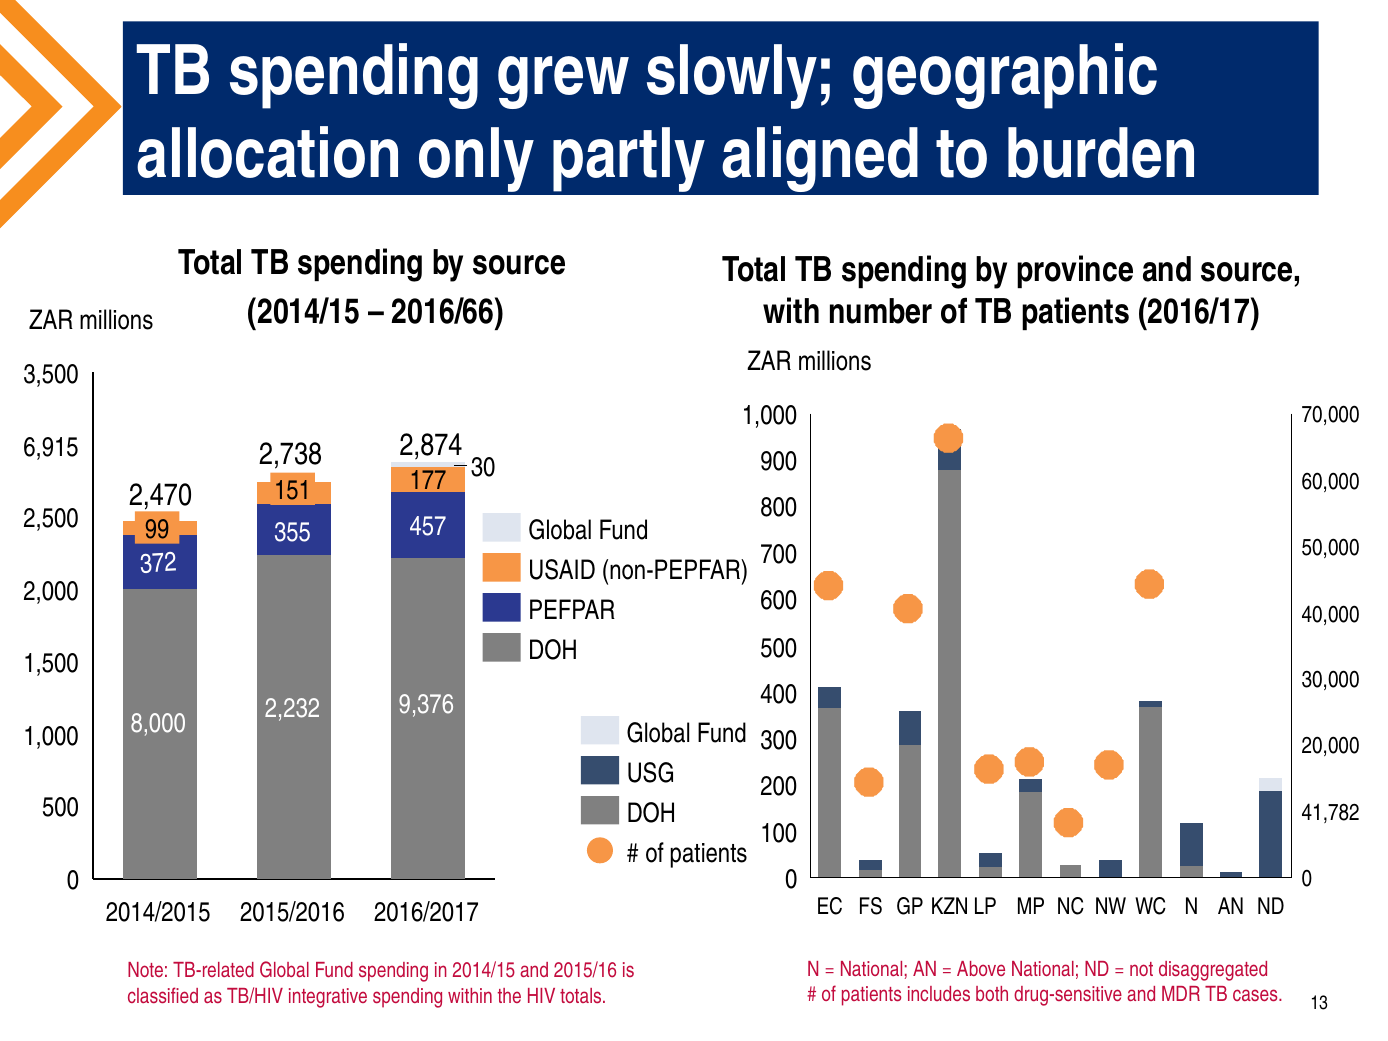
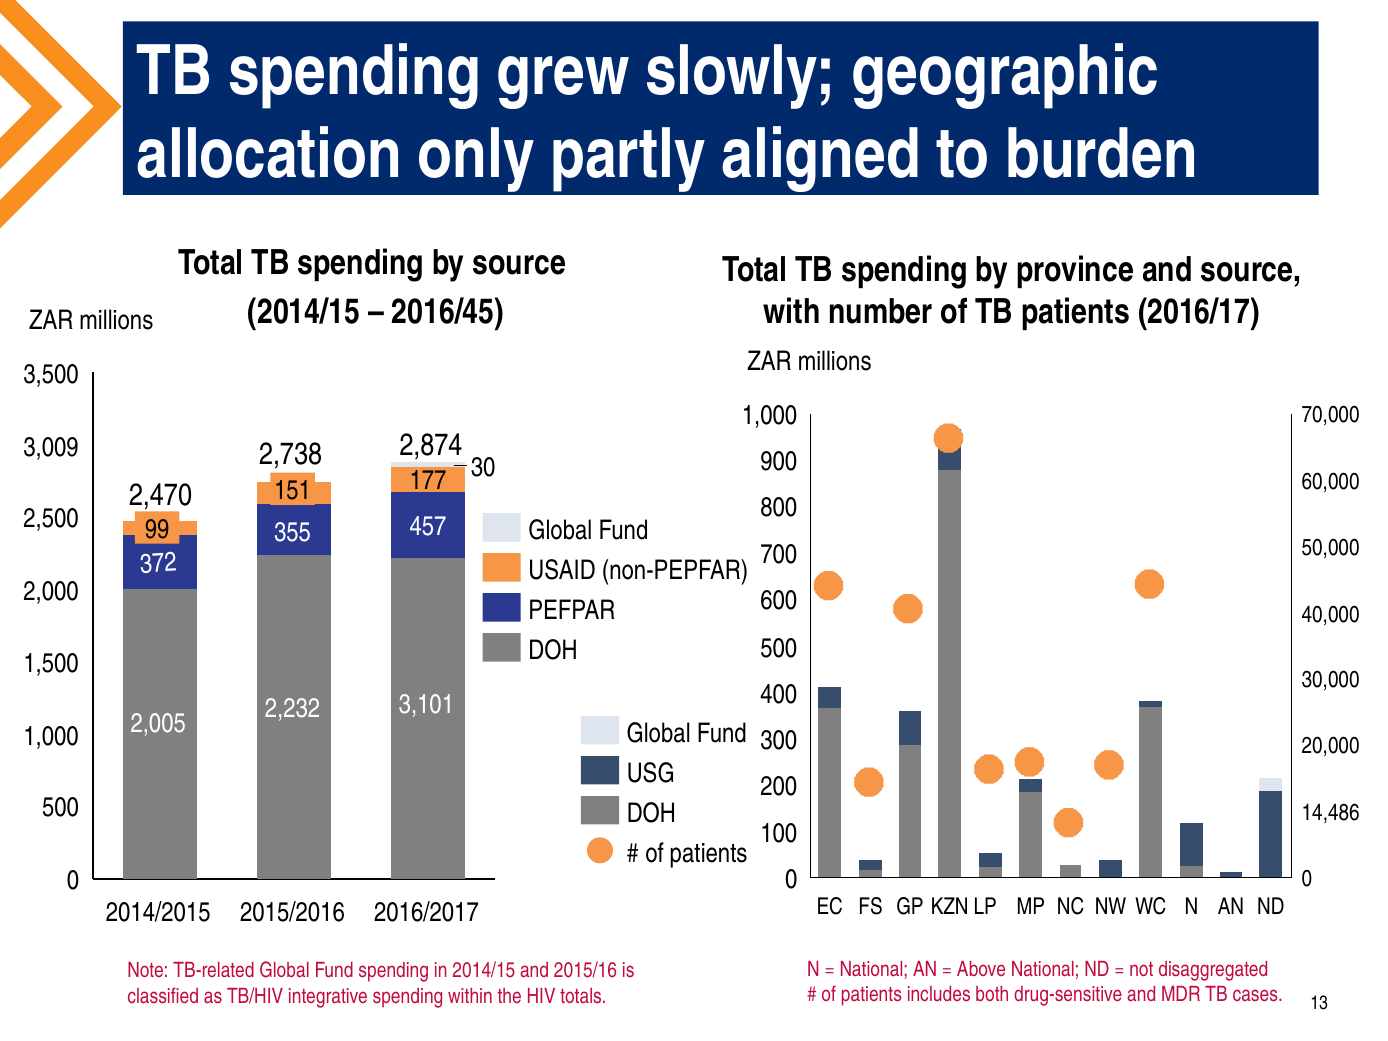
2016/66: 2016/66 -> 2016/45
6,915: 6,915 -> 3,009
9,376: 9,376 -> 3,101
8,000: 8,000 -> 2,005
41,782: 41,782 -> 14,486
